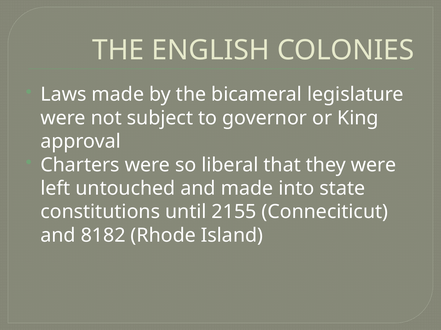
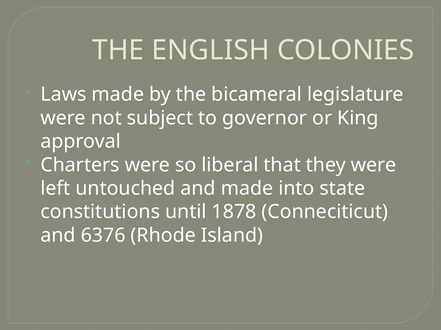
2155: 2155 -> 1878
8182: 8182 -> 6376
